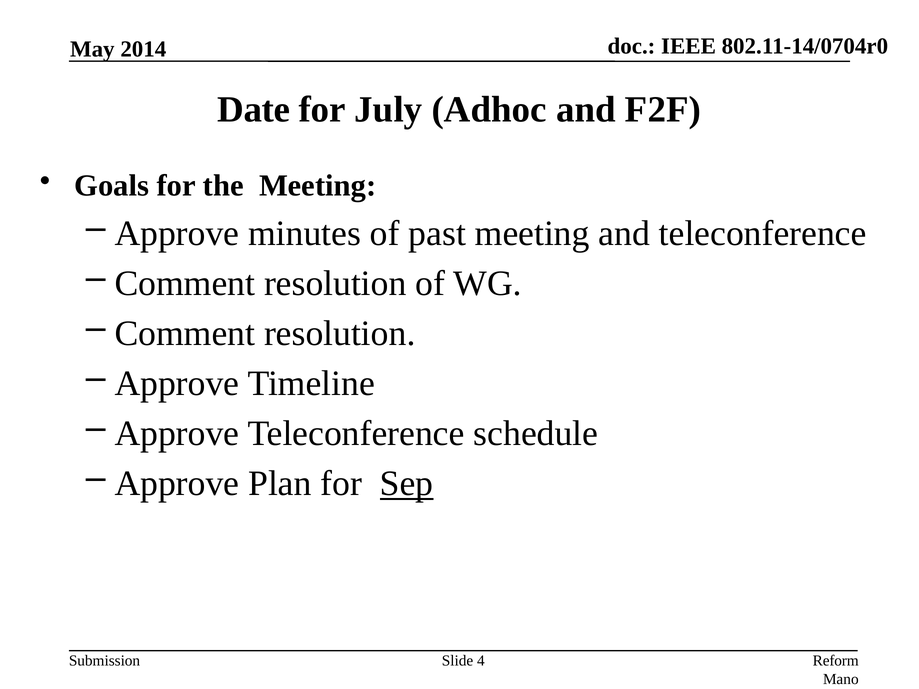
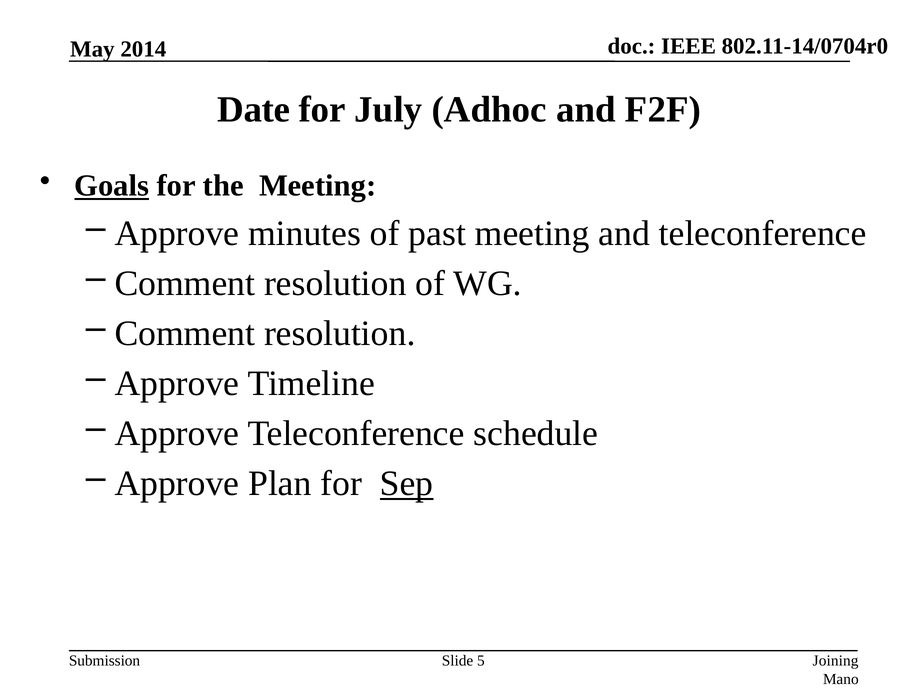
Goals underline: none -> present
4: 4 -> 5
Reform: Reform -> Joining
